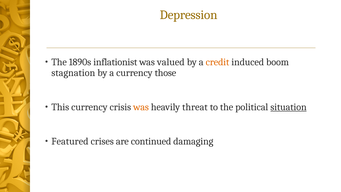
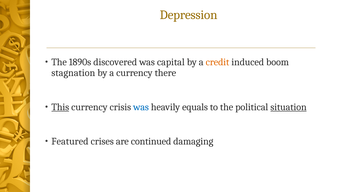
inflationist: inflationist -> discovered
valued: valued -> capital
those: those -> there
This underline: none -> present
was at (141, 107) colour: orange -> blue
threat: threat -> equals
